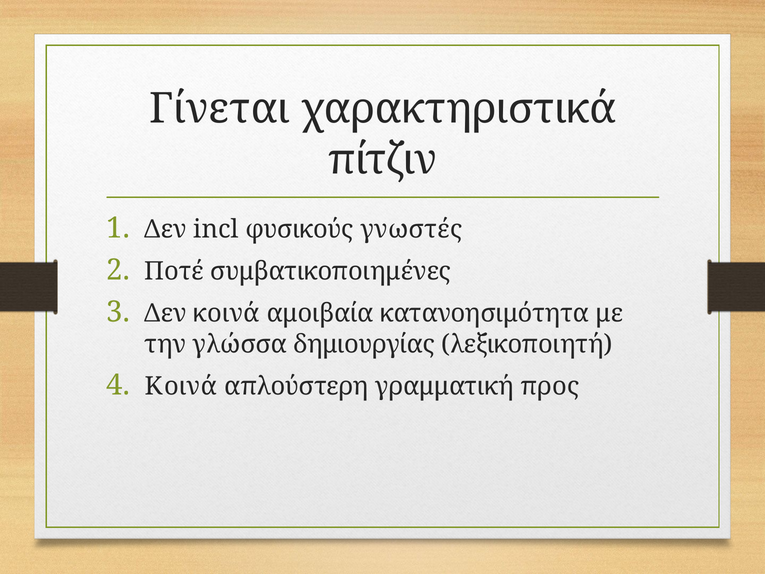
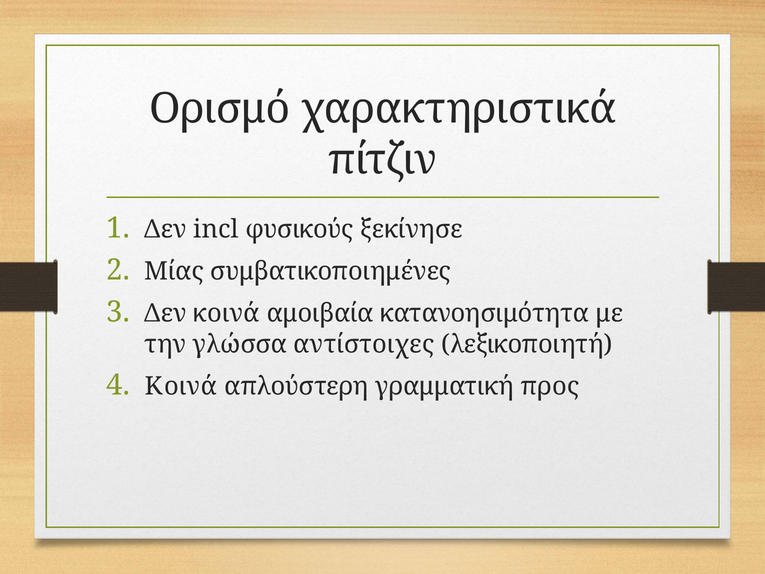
Γίνεται: Γίνεται -> Ορισμό
γνωστές: γνωστές -> ξεκίνησε
Ποτέ: Ποτέ -> Μίας
δημιουργίας: δημιουργίας -> αντίστοιχες
